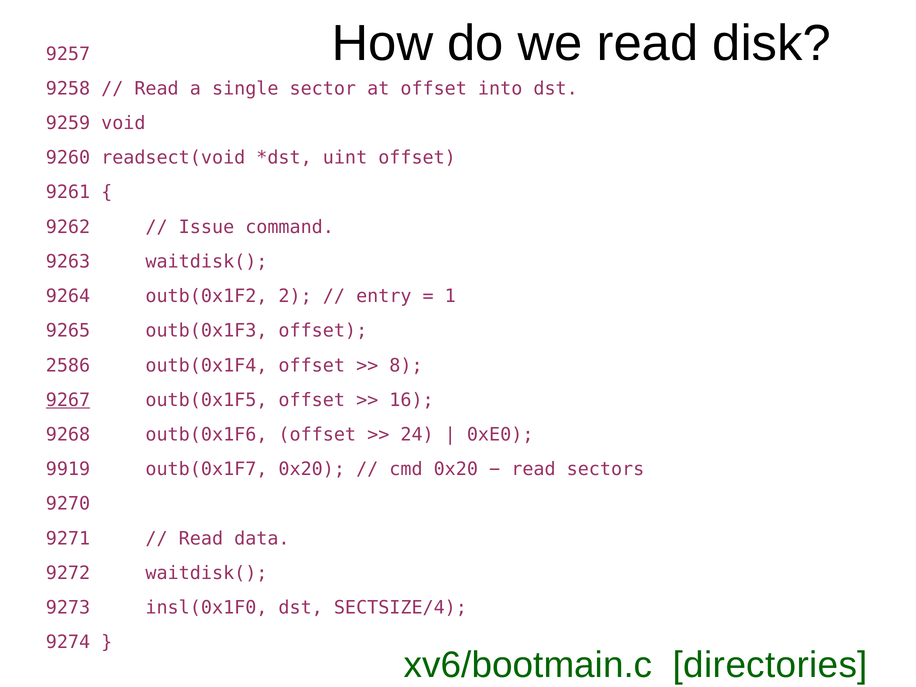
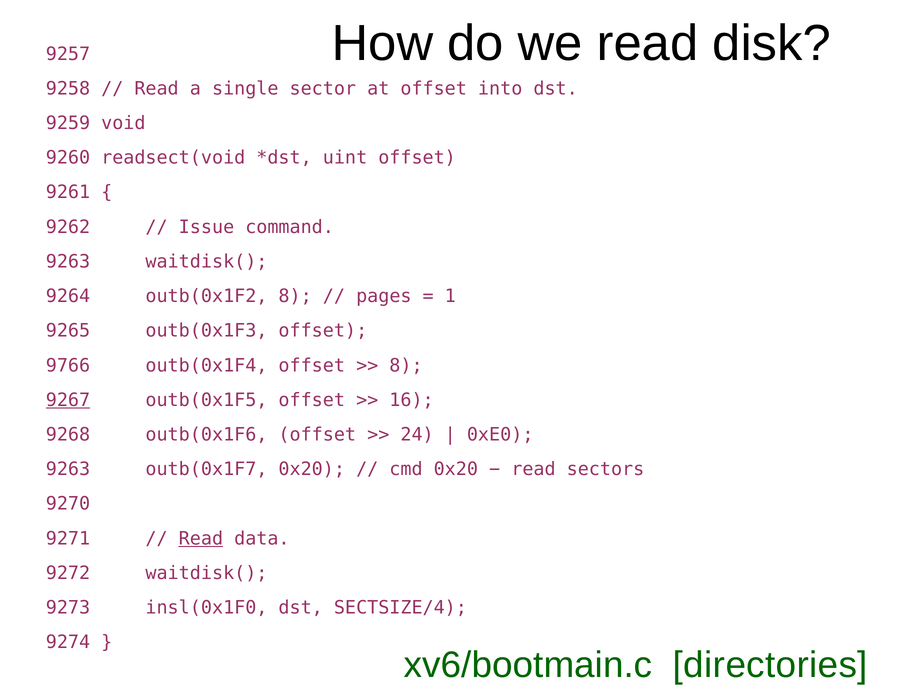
outb(0x1F2 2: 2 -> 8
entry: entry -> pages
2586: 2586 -> 9766
9919 at (68, 469): 9919 -> 9263
Read at (201, 538) underline: none -> present
